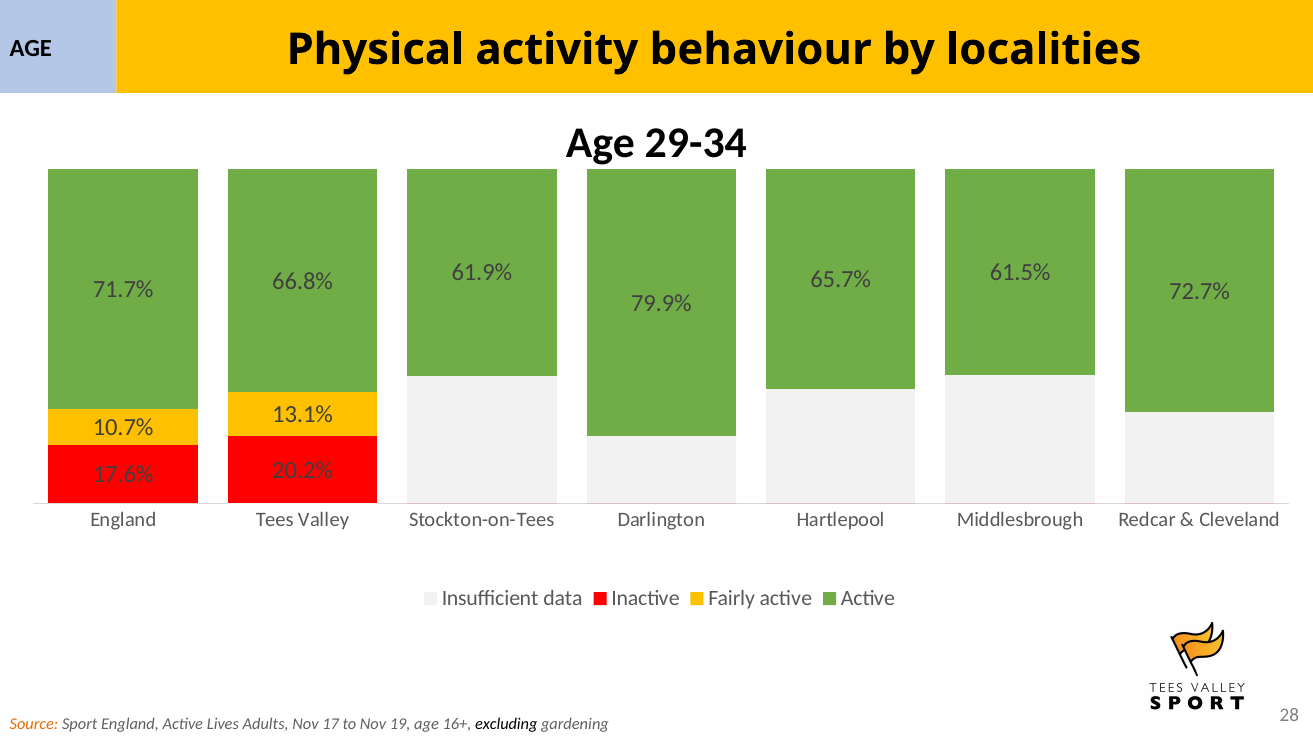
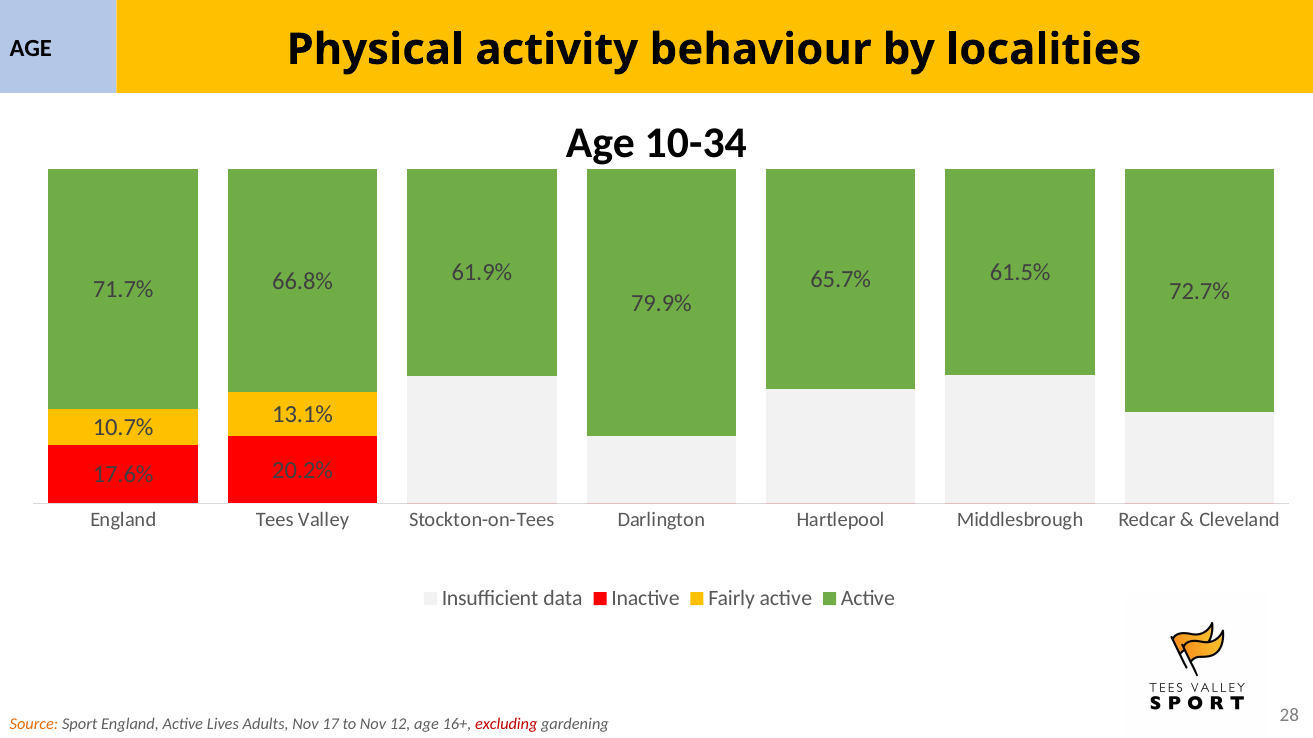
29-34: 29-34 -> 10-34
19: 19 -> 12
excluding colour: black -> red
